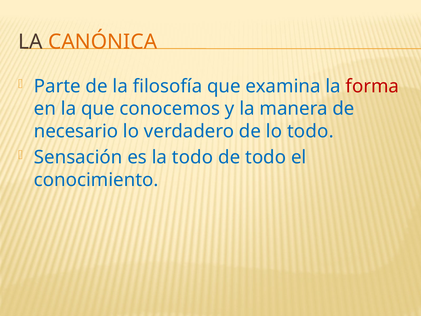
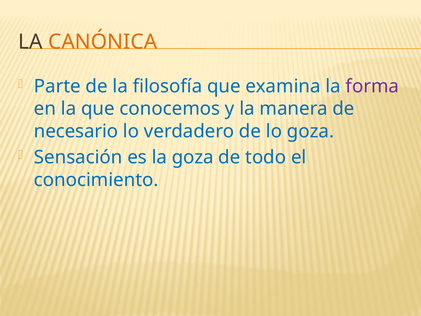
forma colour: red -> purple
lo todo: todo -> goza
la todo: todo -> goza
